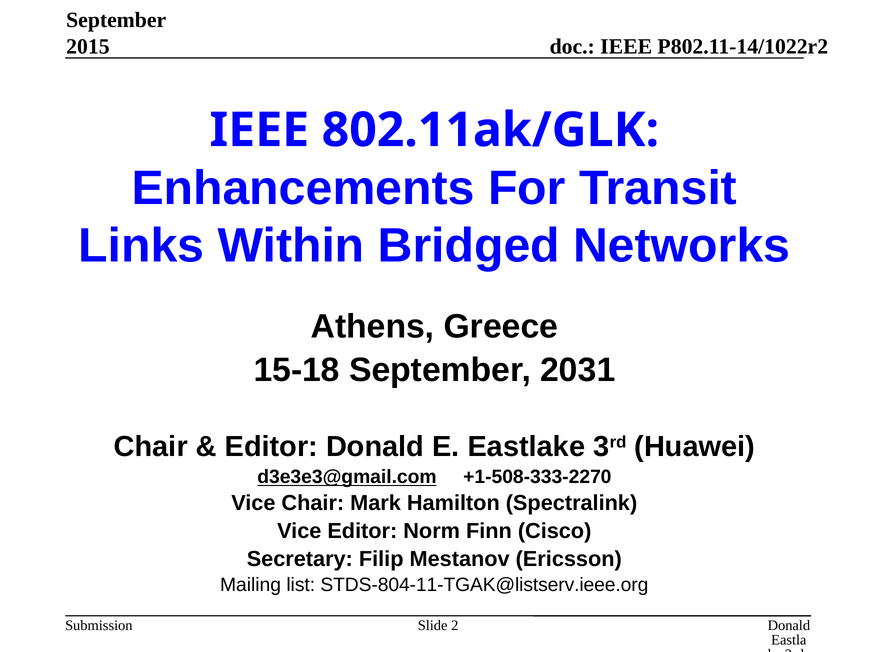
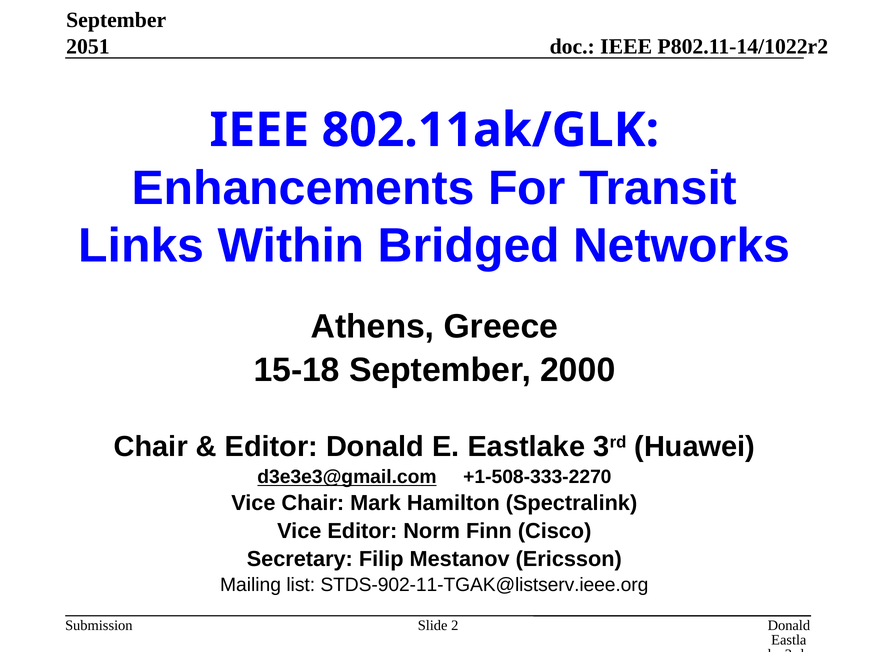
2015: 2015 -> 2051
2031: 2031 -> 2000
STDS-804-11-TGAK@listserv.ieee.org: STDS-804-11-TGAK@listserv.ieee.org -> STDS-902-11-TGAK@listserv.ieee.org
